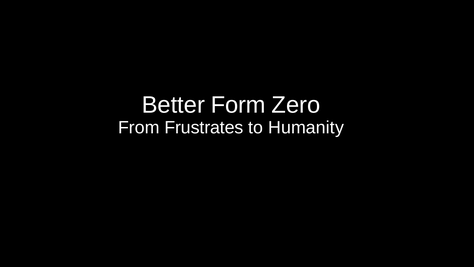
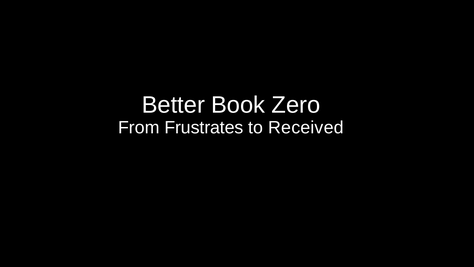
Form: Form -> Book
Humanity: Humanity -> Received
